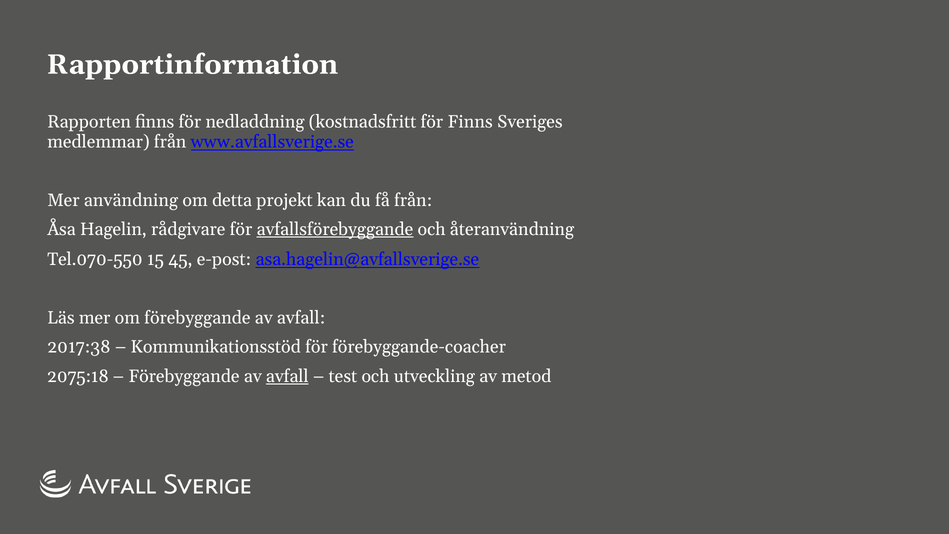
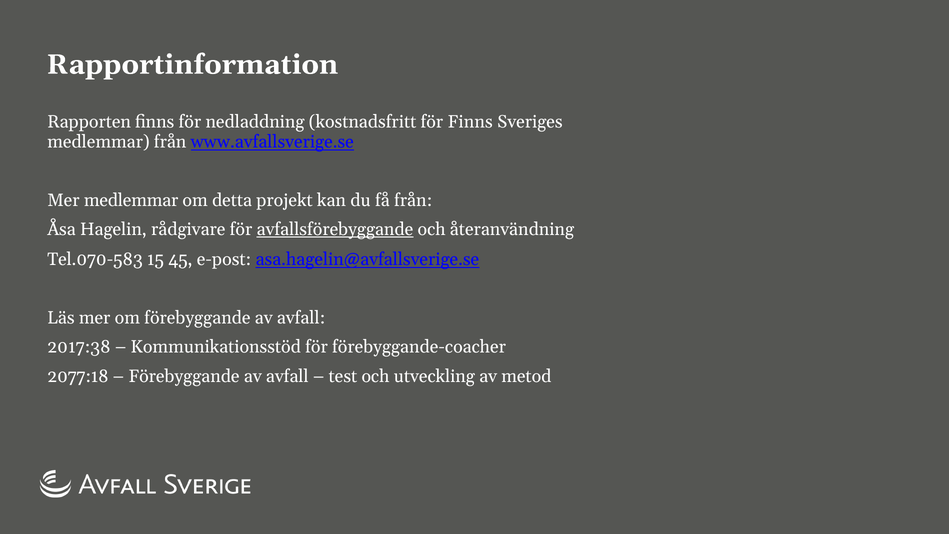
Mer användning: användning -> medlemmar
Tel.070-550: Tel.070-550 -> Tel.070-583
2075:18: 2075:18 -> 2077:18
avfall at (287, 376) underline: present -> none
